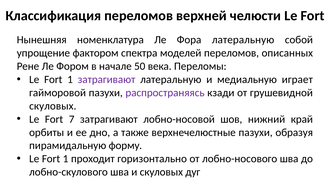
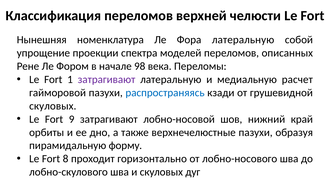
фактором: фактором -> проекции
50: 50 -> 98
играет: играет -> расчет
распространяясь colour: purple -> blue
7: 7 -> 9
1 at (66, 159): 1 -> 8
